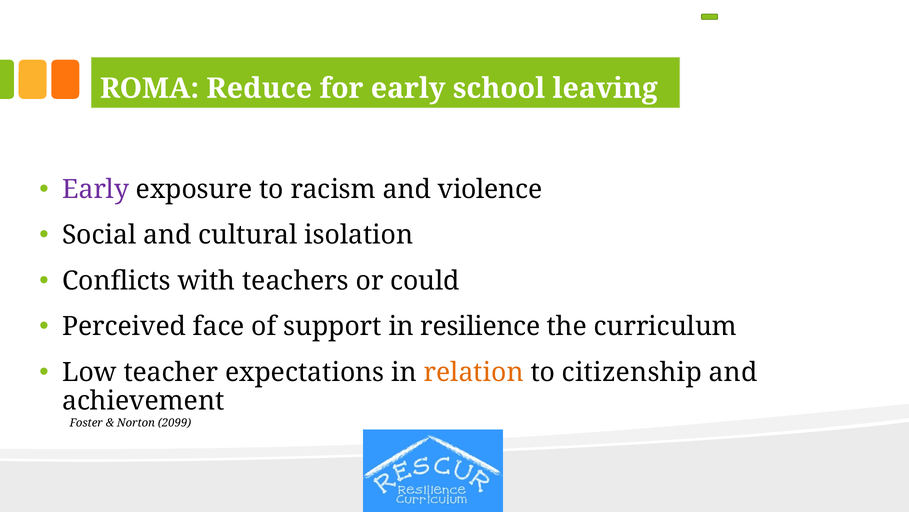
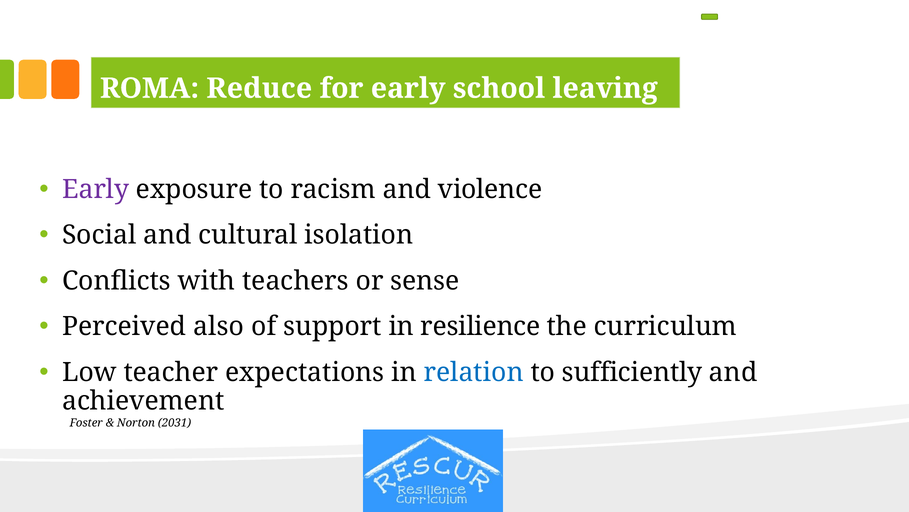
could: could -> sense
face: face -> also
relation colour: orange -> blue
citizenship: citizenship -> sufficiently
2099: 2099 -> 2031
